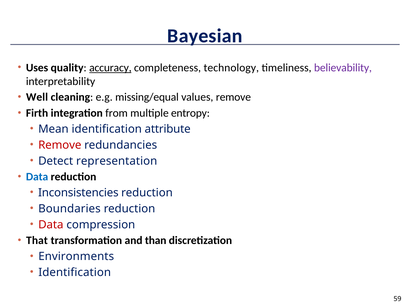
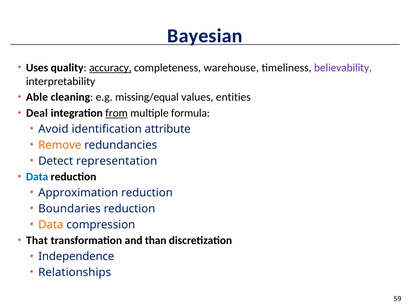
technology: technology -> warehouse
Well: Well -> Able
values remove: remove -> entities
Firth: Firth -> Deal
from underline: none -> present
entropy: entropy -> formula
Mean: Mean -> Avoid
Remove at (60, 145) colour: red -> orange
Inconsistencies: Inconsistencies -> Approximation
Data at (51, 225) colour: red -> orange
Environments: Environments -> Independence
Identification at (75, 273): Identification -> Relationships
